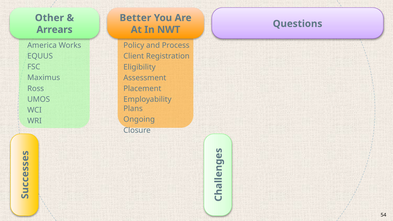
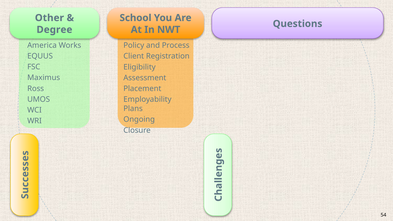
Better: Better -> School
Arrears: Arrears -> Degree
